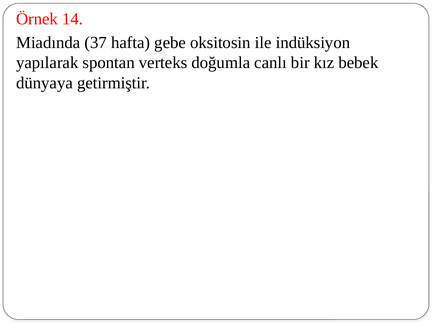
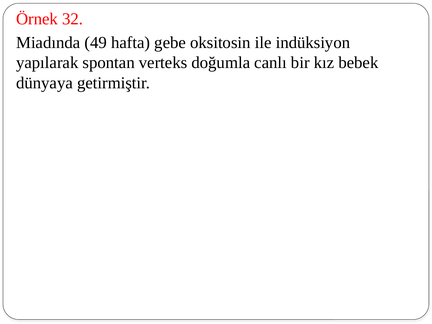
14: 14 -> 32
37: 37 -> 49
